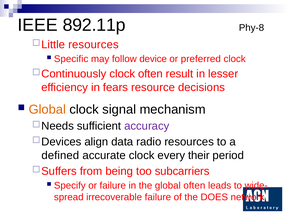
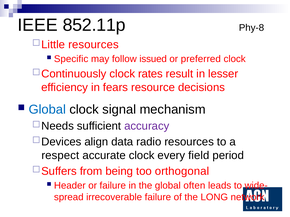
892.11p: 892.11p -> 852.11p
device: device -> issued
clock often: often -> rates
Global at (47, 110) colour: orange -> blue
defined: defined -> respect
their: their -> field
subcarriers: subcarriers -> orthogonal
Specify: Specify -> Header
DOES: DOES -> LONG
